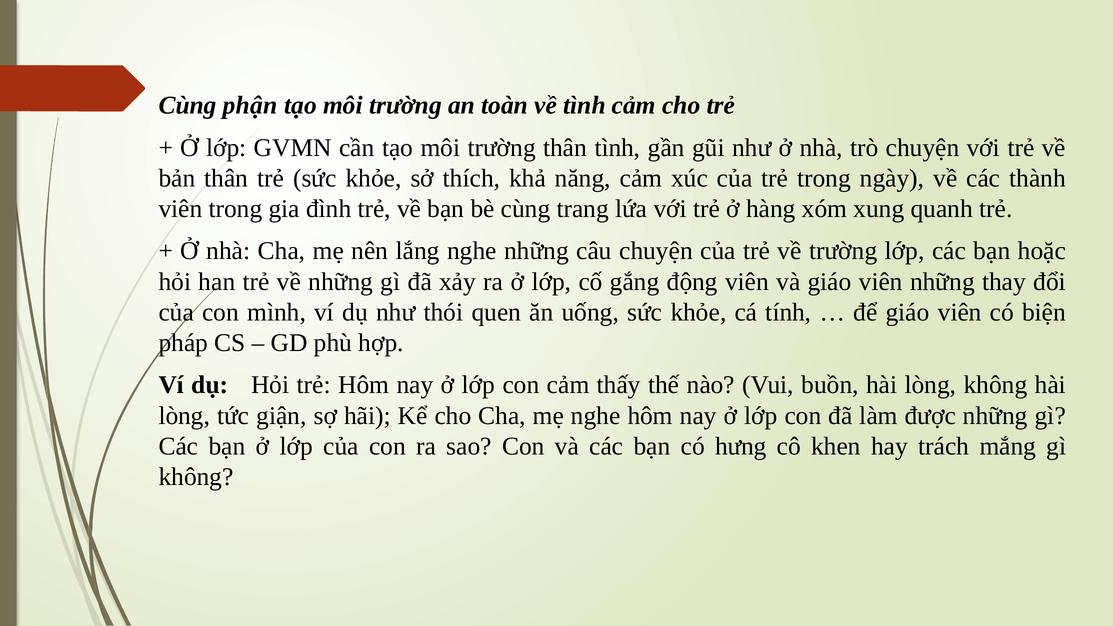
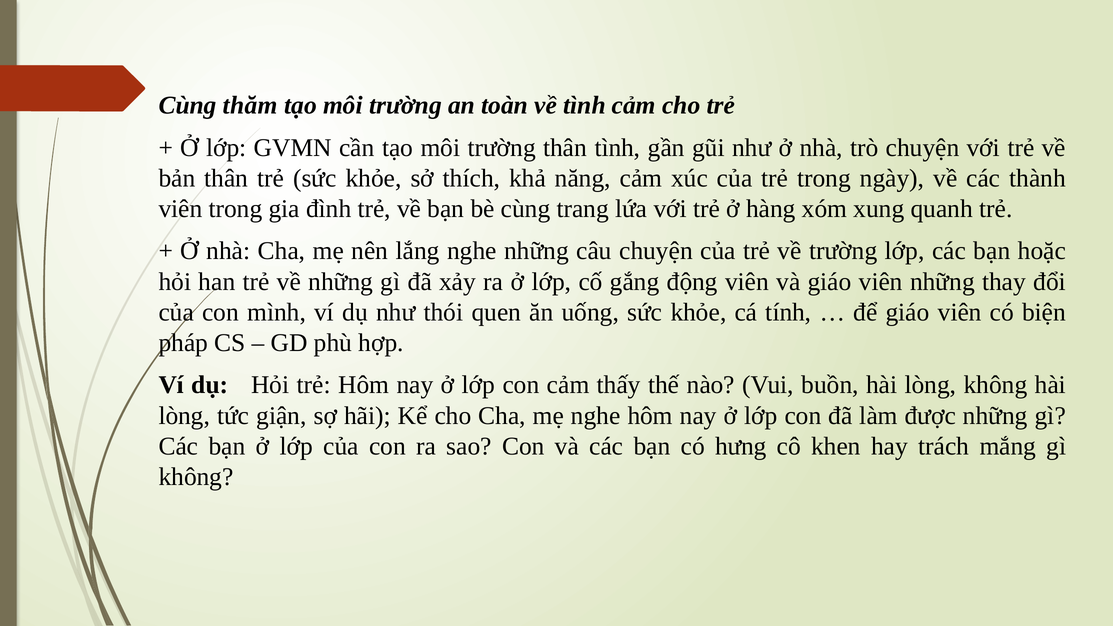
phận: phận -> thăm
